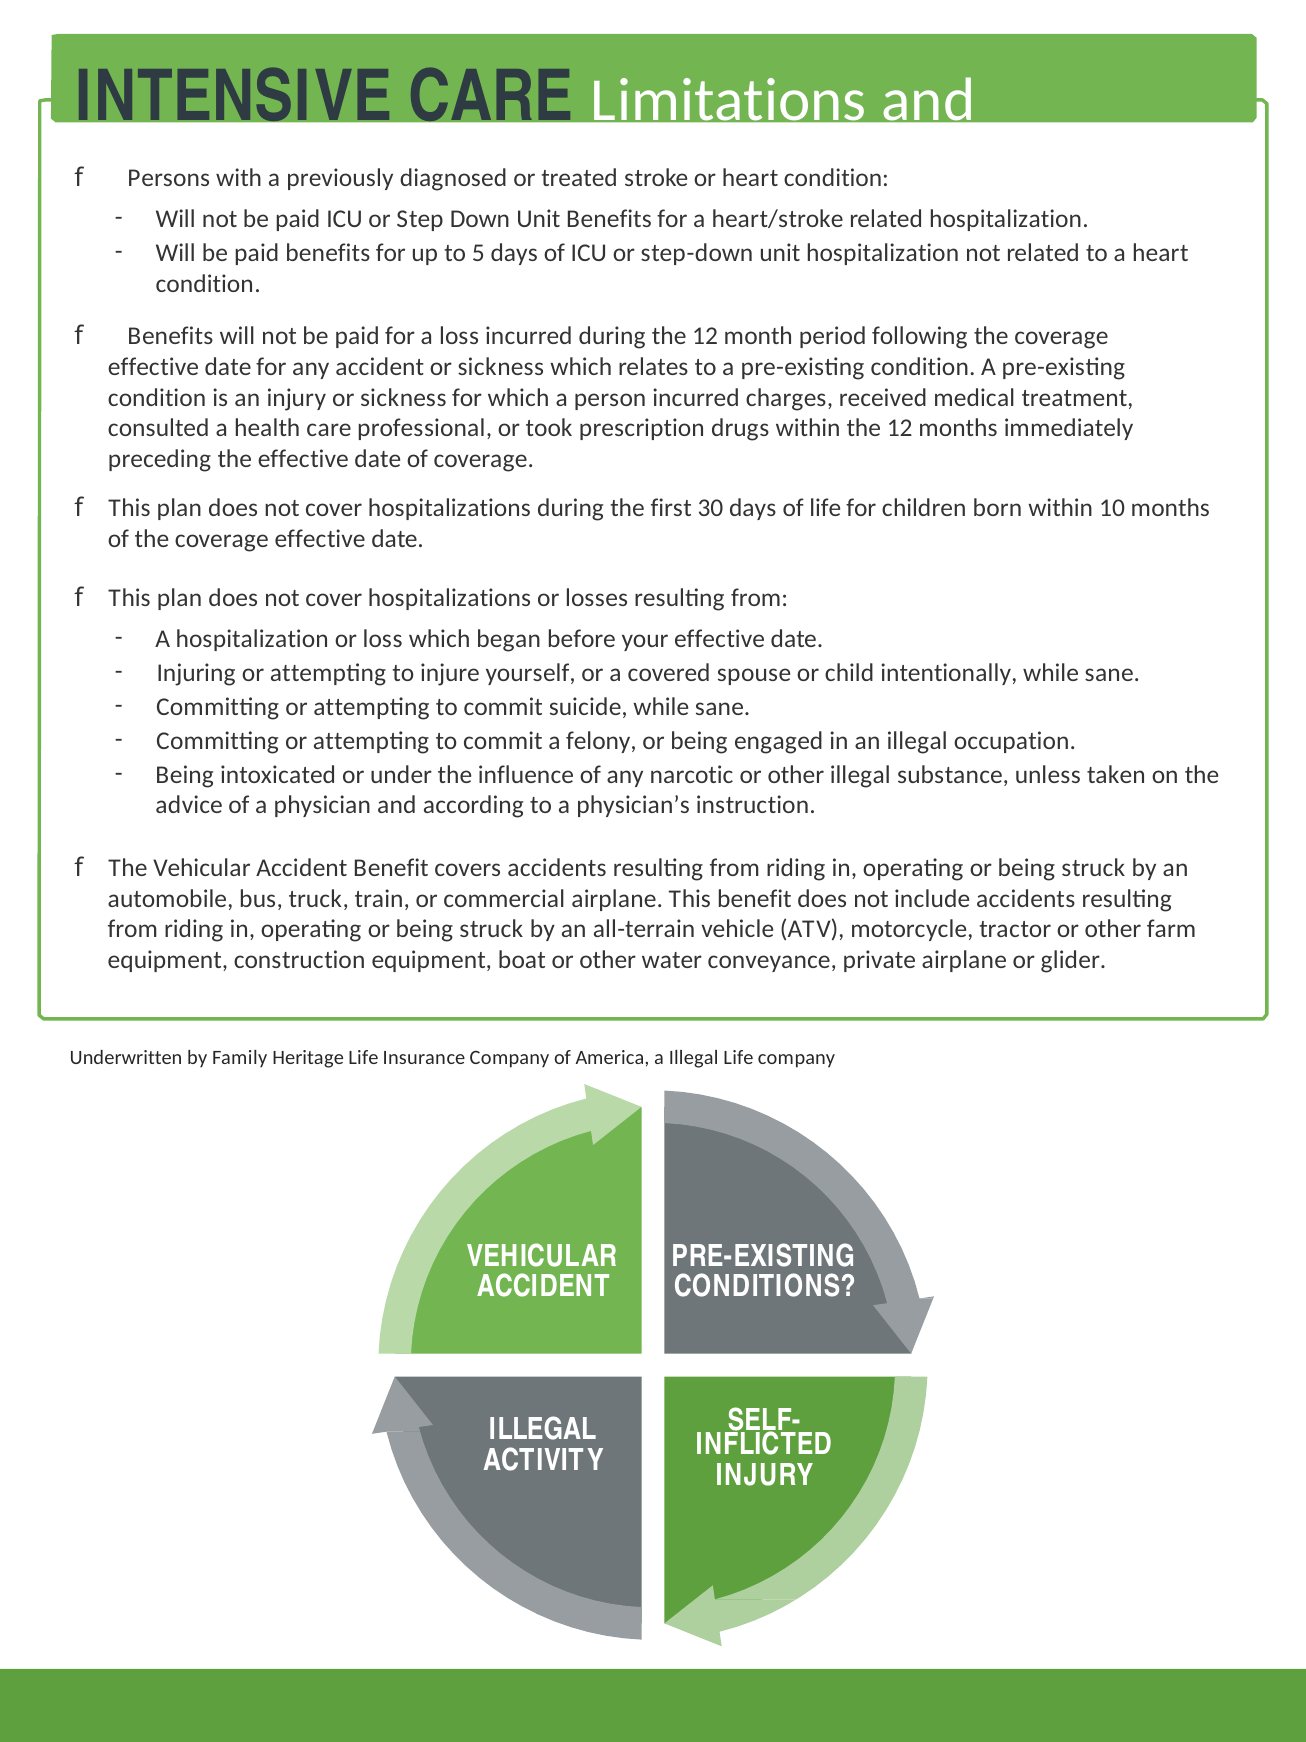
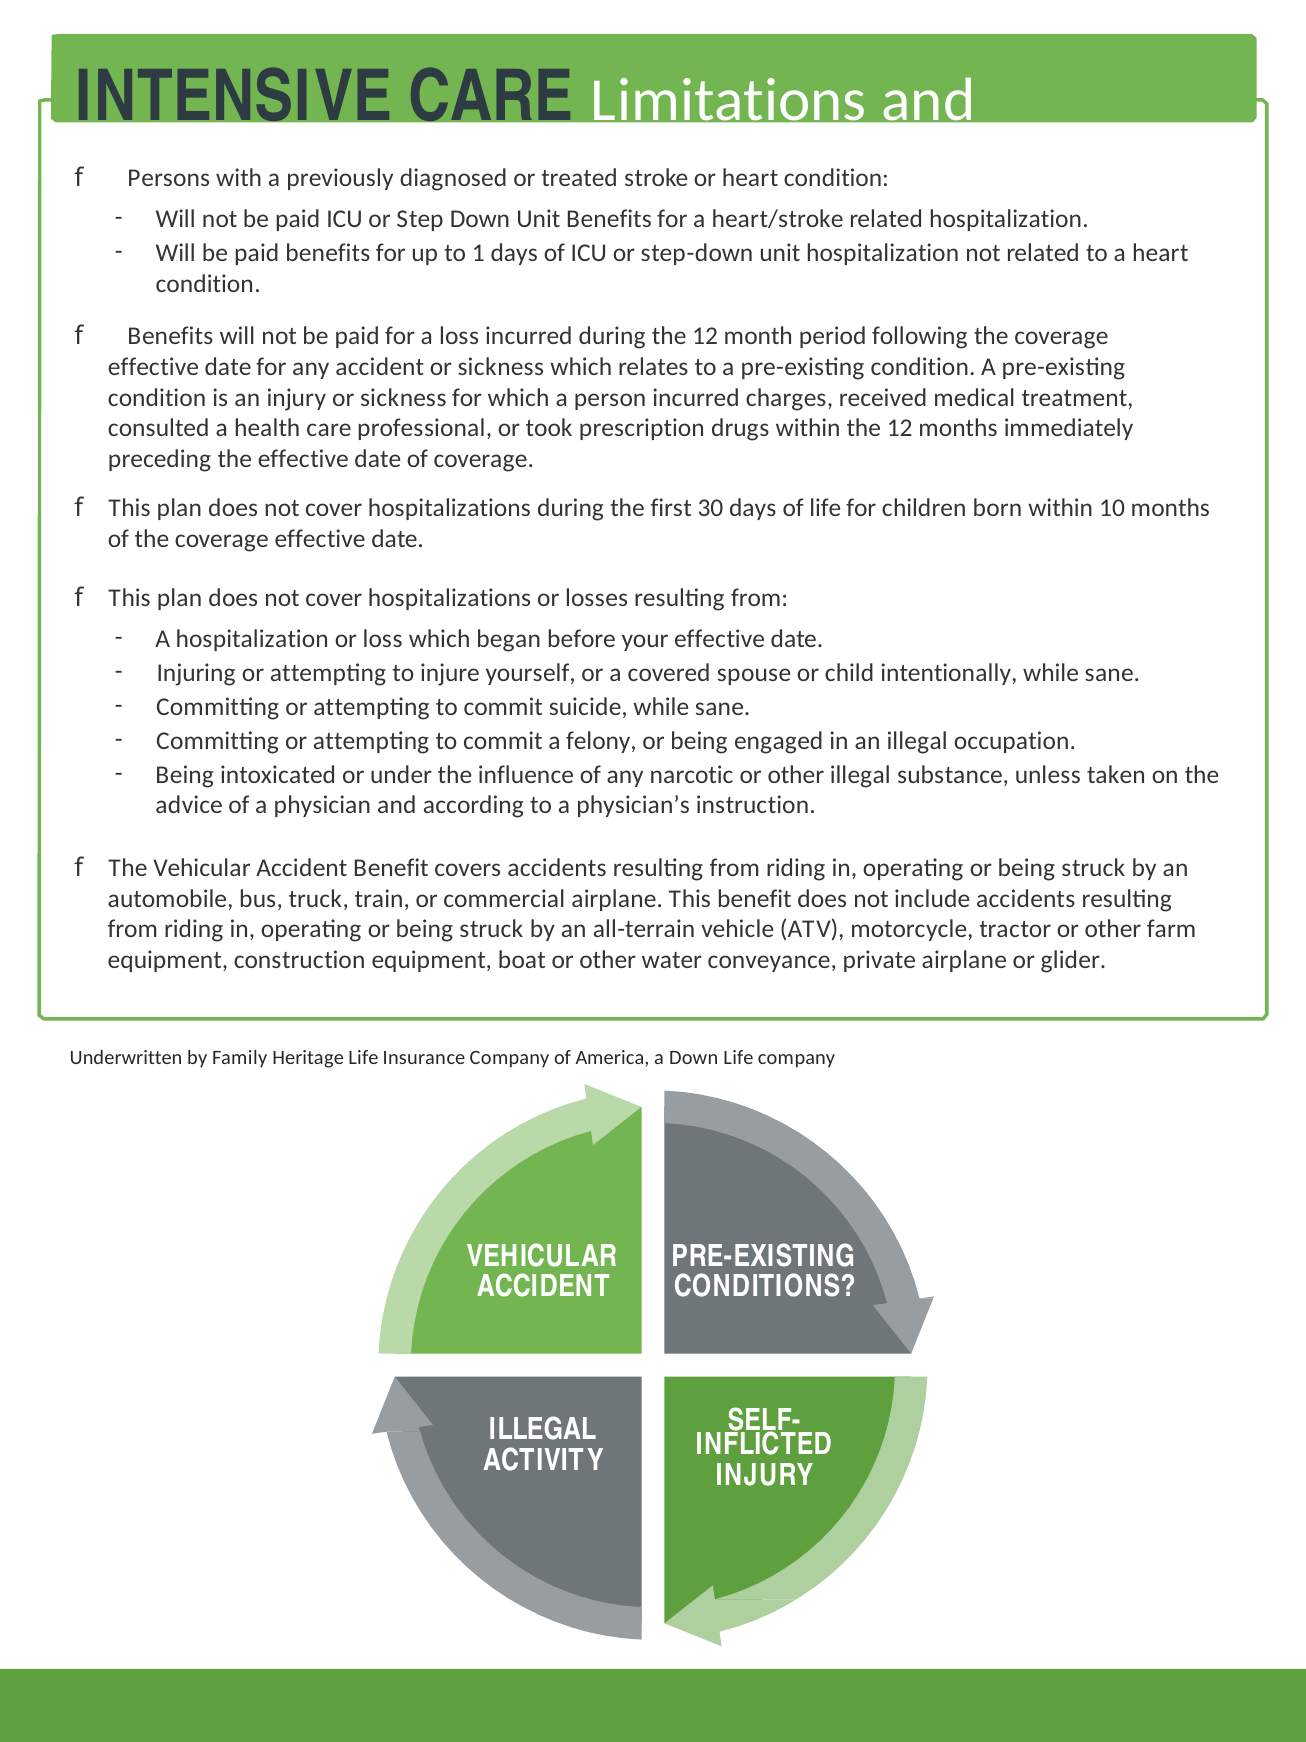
5: 5 -> 1
a Illegal: Illegal -> Down
